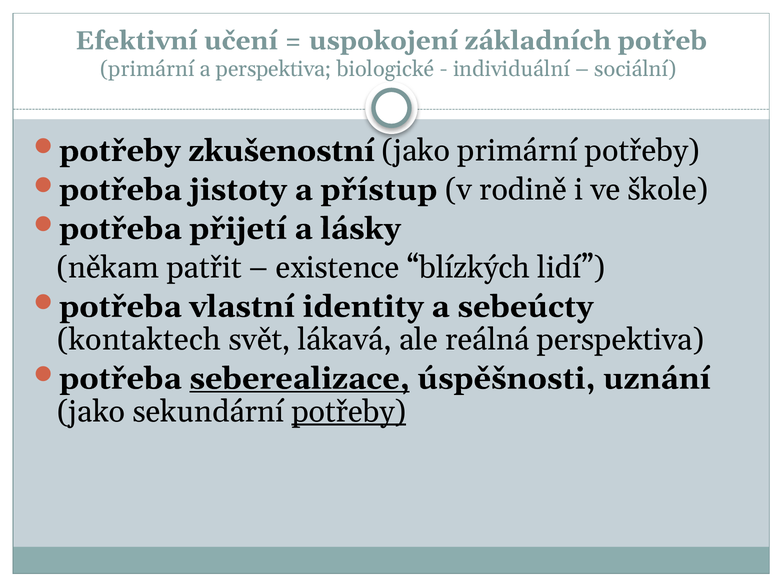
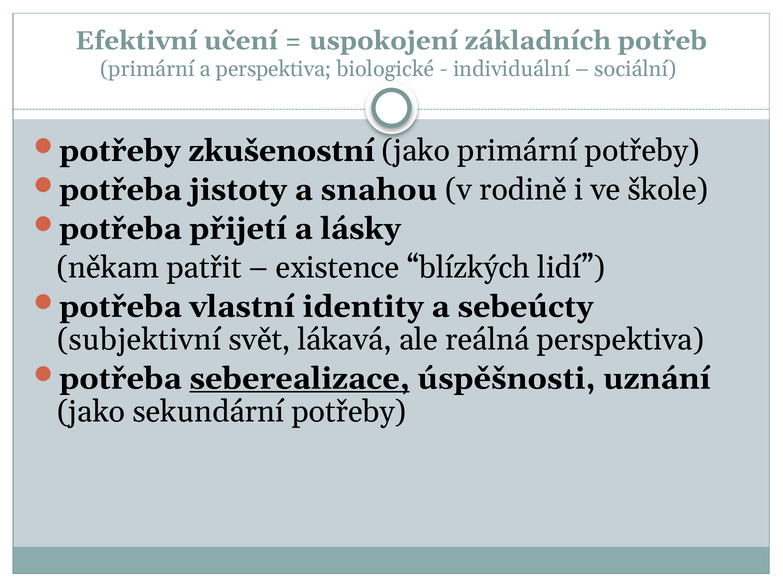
přístup: přístup -> snahou
kontaktech: kontaktech -> subjektivní
potřeby at (349, 412) underline: present -> none
